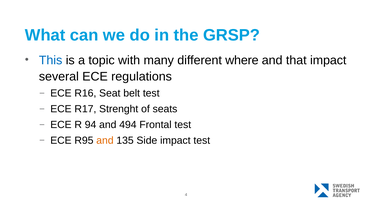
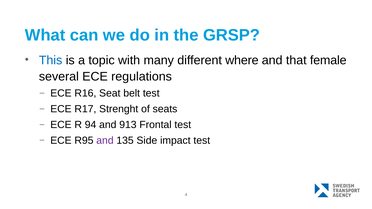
that impact: impact -> female
494: 494 -> 913
and at (105, 141) colour: orange -> purple
